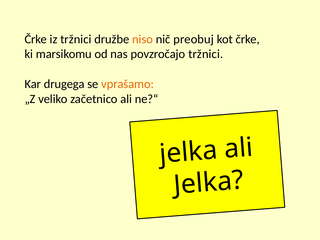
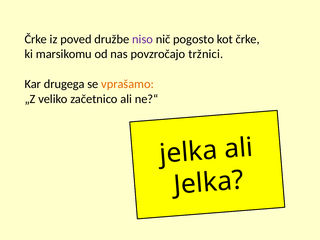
iz tržnici: tržnici -> poved
niso colour: orange -> purple
preobuj: preobuj -> pogosto
